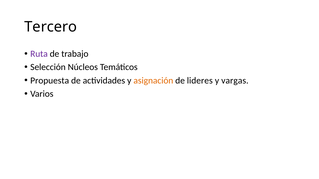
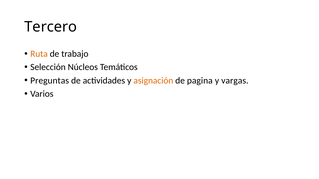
Ruta colour: purple -> orange
Propuesta: Propuesta -> Preguntas
lideres: lideres -> pagina
